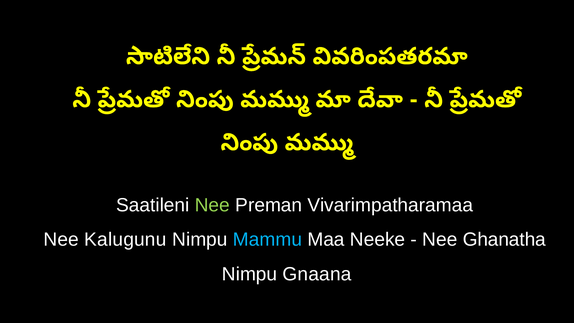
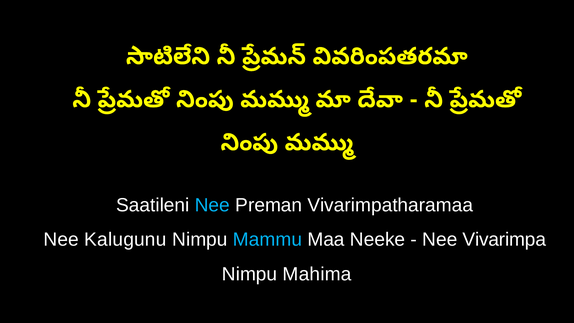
Nee at (212, 205) colour: light green -> light blue
Ghanatha: Ghanatha -> Vivarimpa
Gnaana: Gnaana -> Mahima
